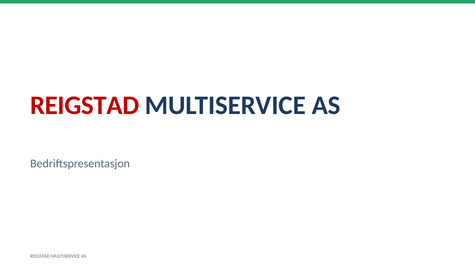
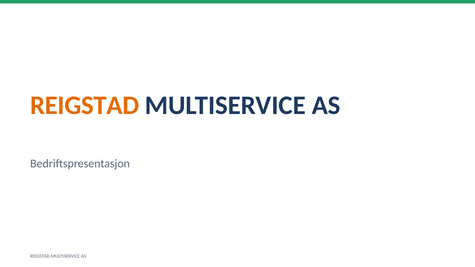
REIGSTAD at (85, 105) colour: red -> orange
